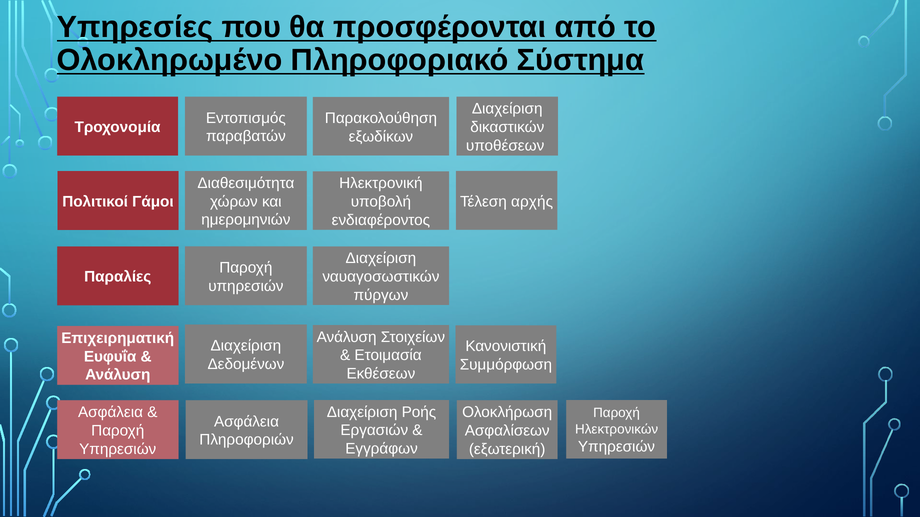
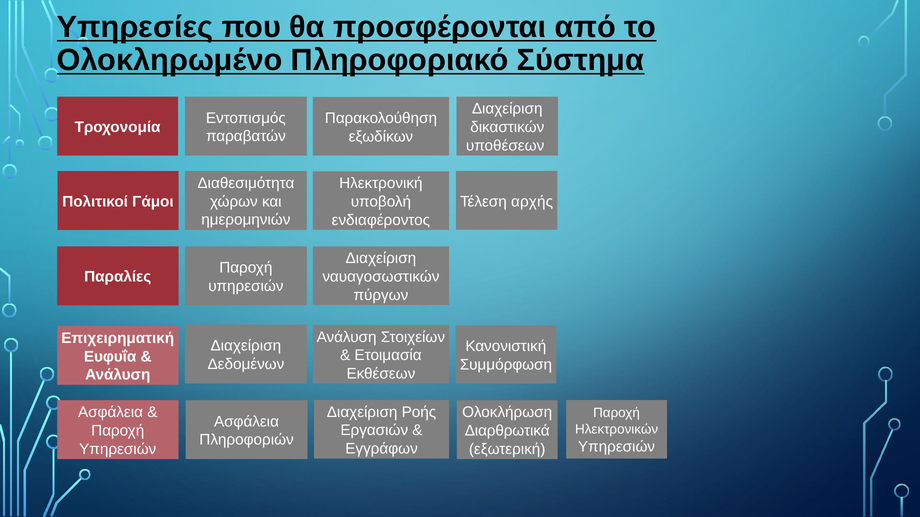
Ασφαλίσεων: Ασφαλίσεων -> Διαρθρωτικά
